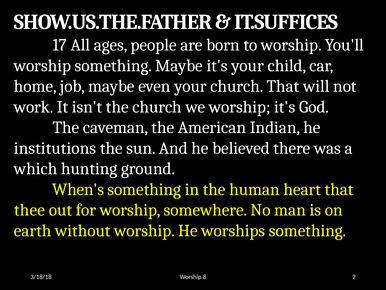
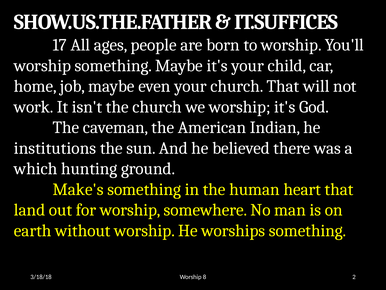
When's: When's -> Make's
thee: thee -> land
